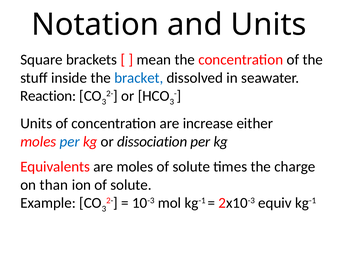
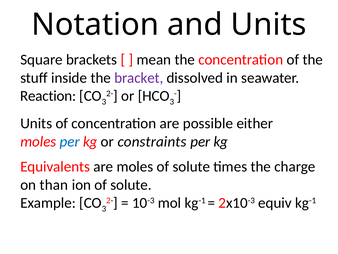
bracket colour: blue -> purple
increase: increase -> possible
dissociation: dissociation -> constraints
